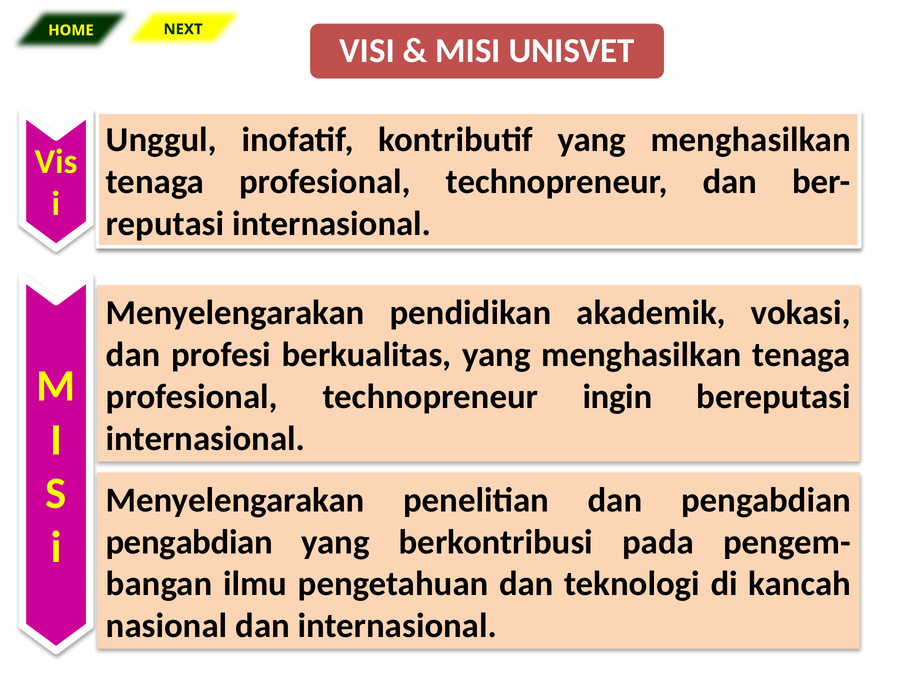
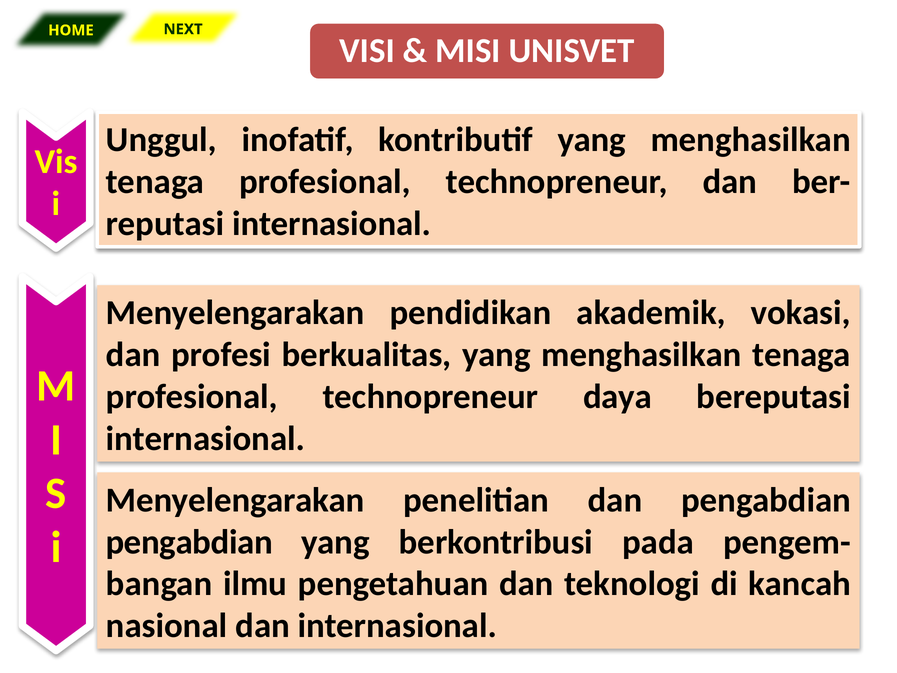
ingin: ingin -> daya
